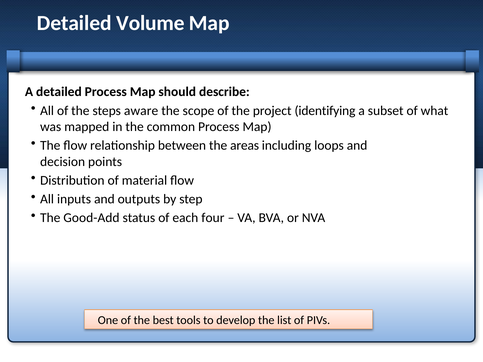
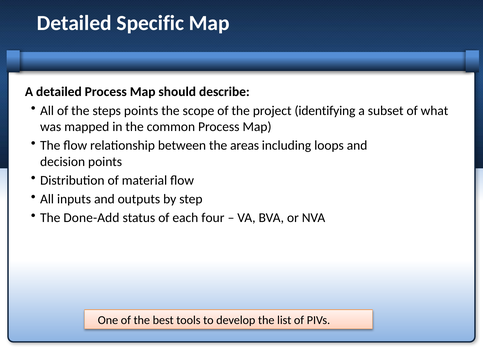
Volume: Volume -> Specific
steps aware: aware -> points
Good-Add: Good-Add -> Done-Add
